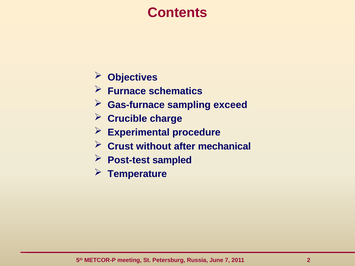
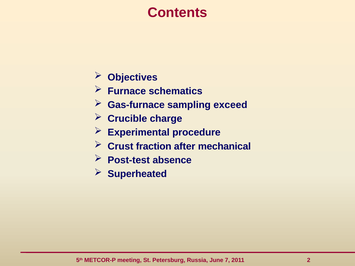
without: without -> fraction
sampled: sampled -> absence
Temperature: Temperature -> Superheated
